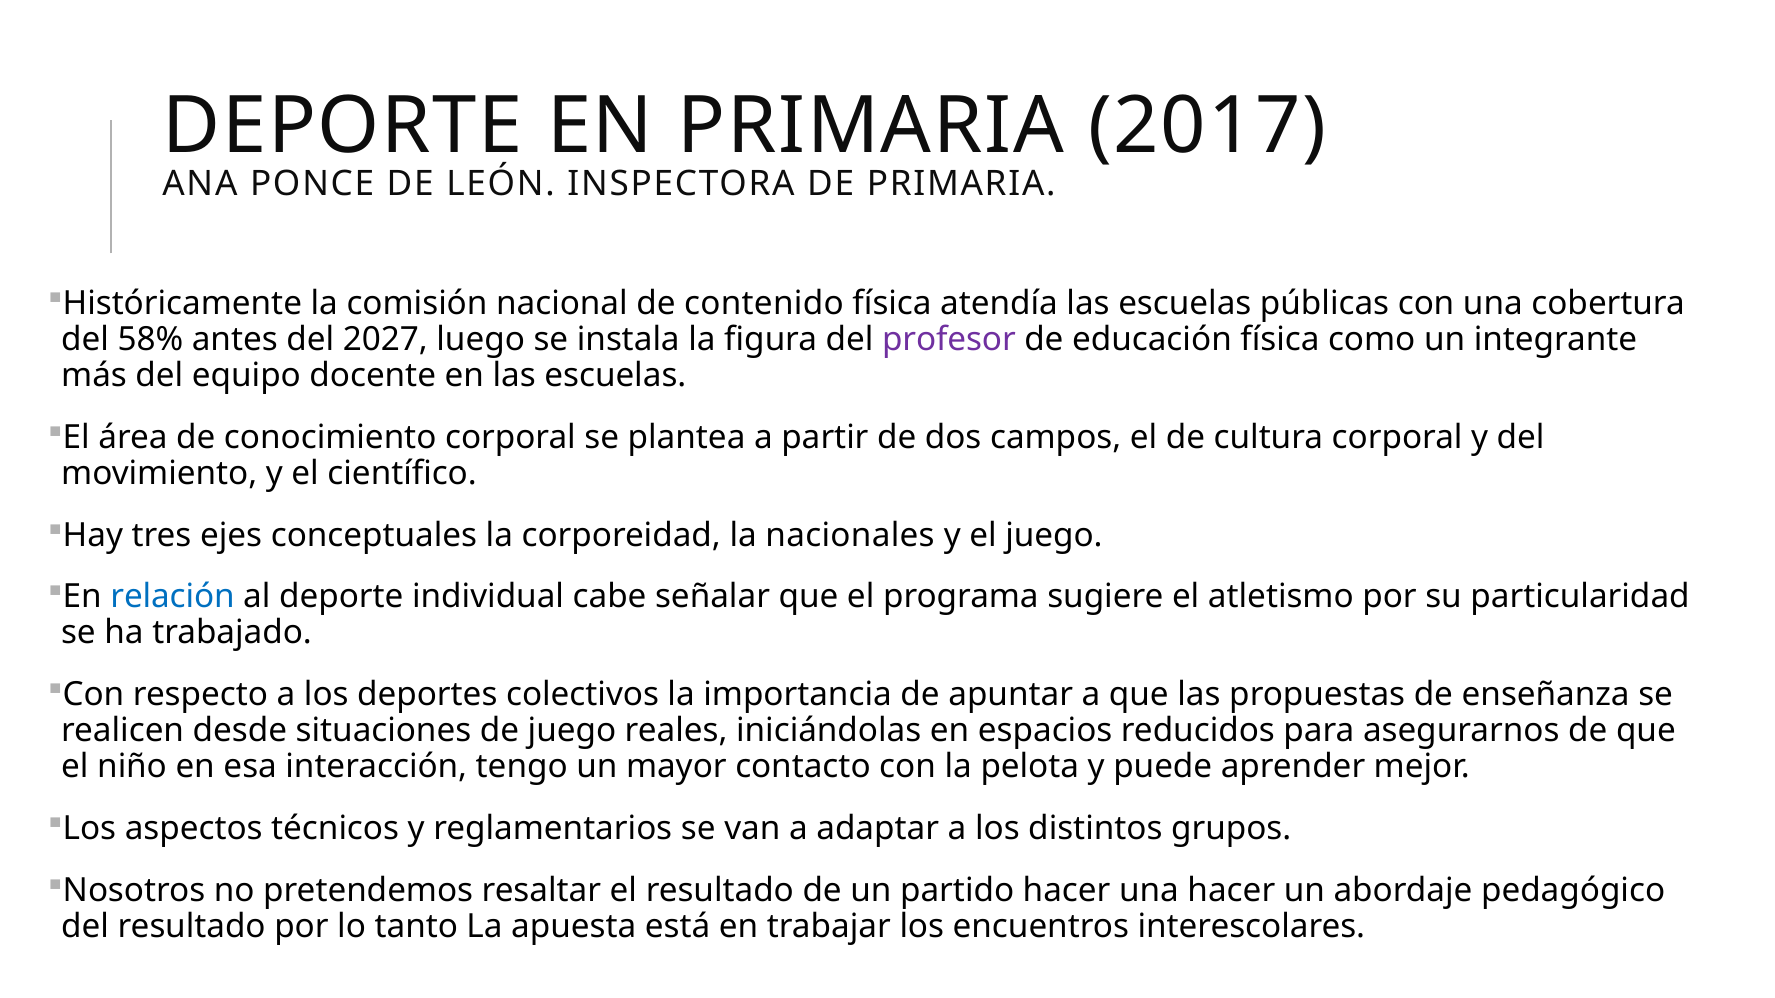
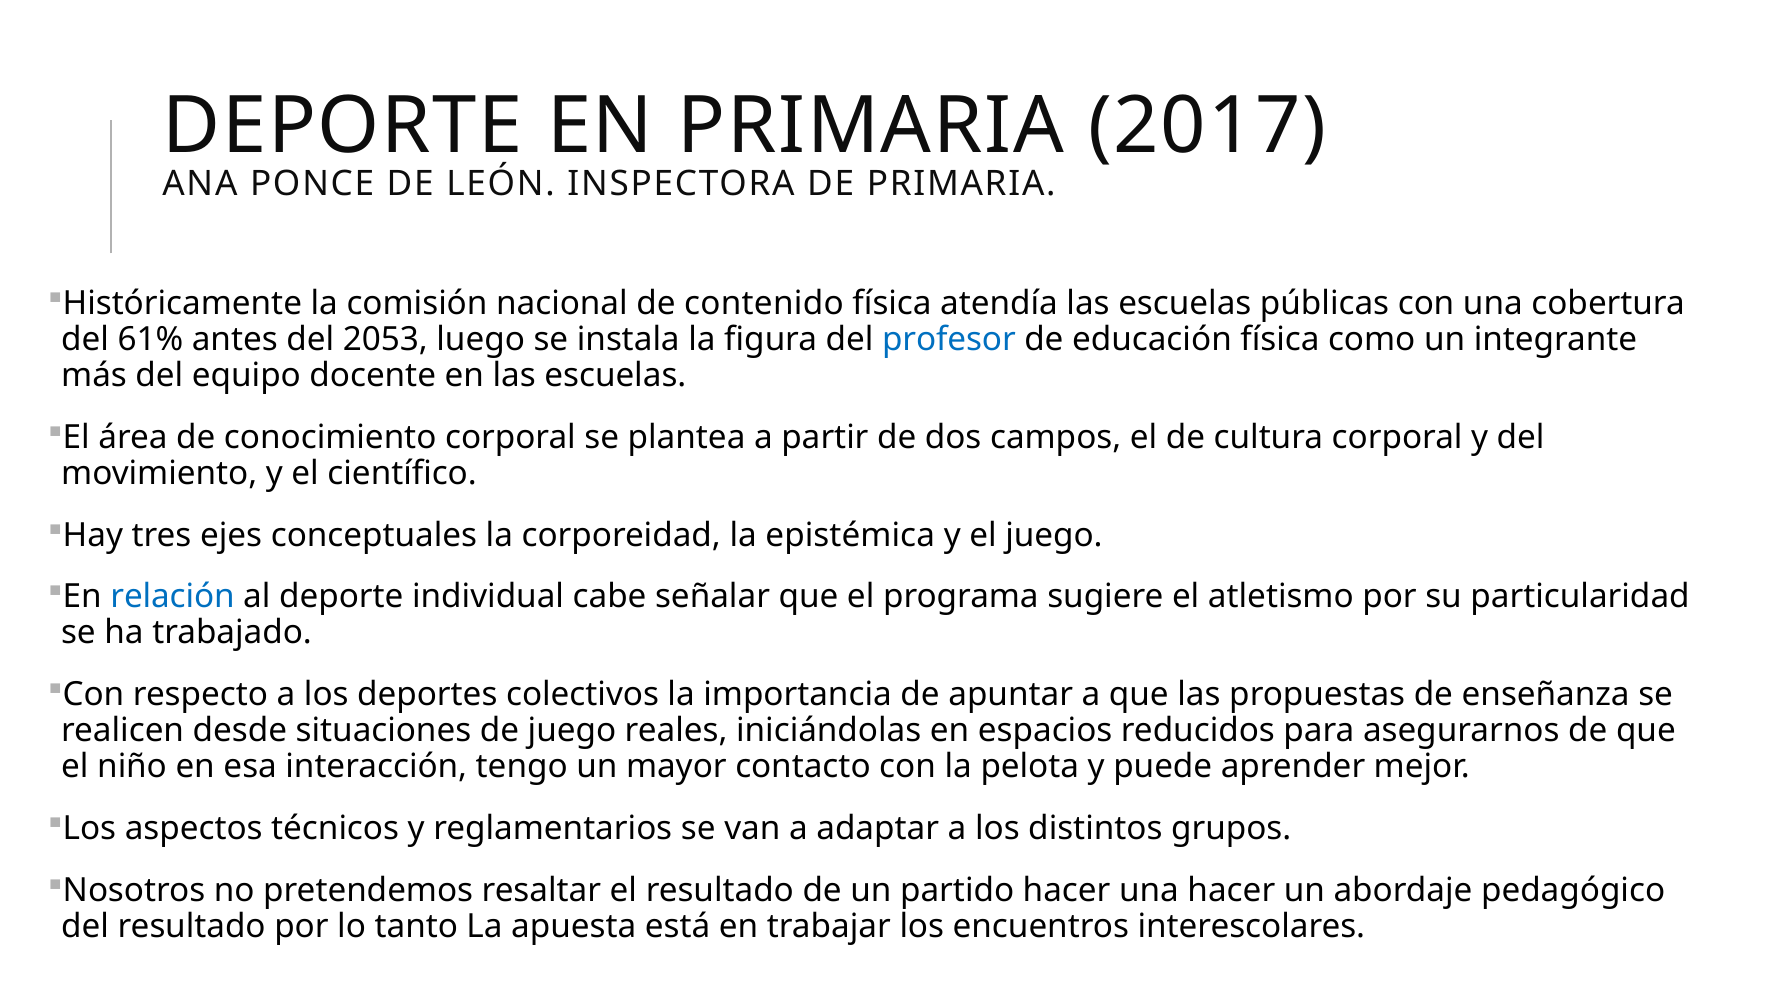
58%: 58% -> 61%
2027: 2027 -> 2053
profesor colour: purple -> blue
nacionales: nacionales -> epistémica
